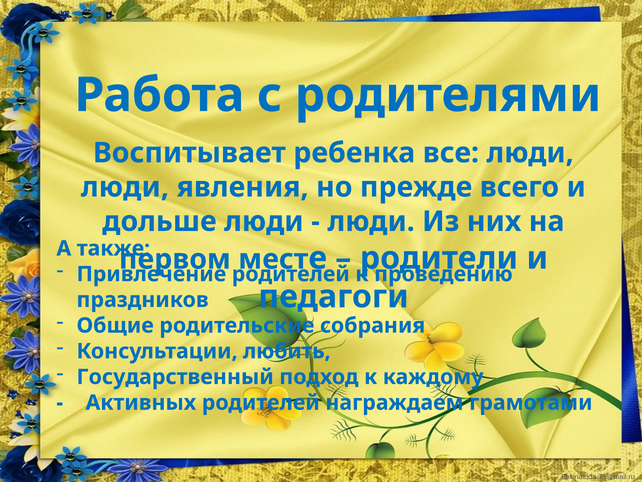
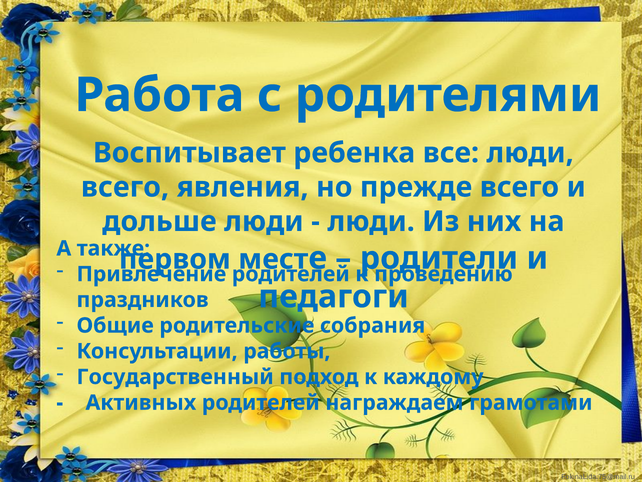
люди at (125, 187): люди -> всего
любить: любить -> работы
